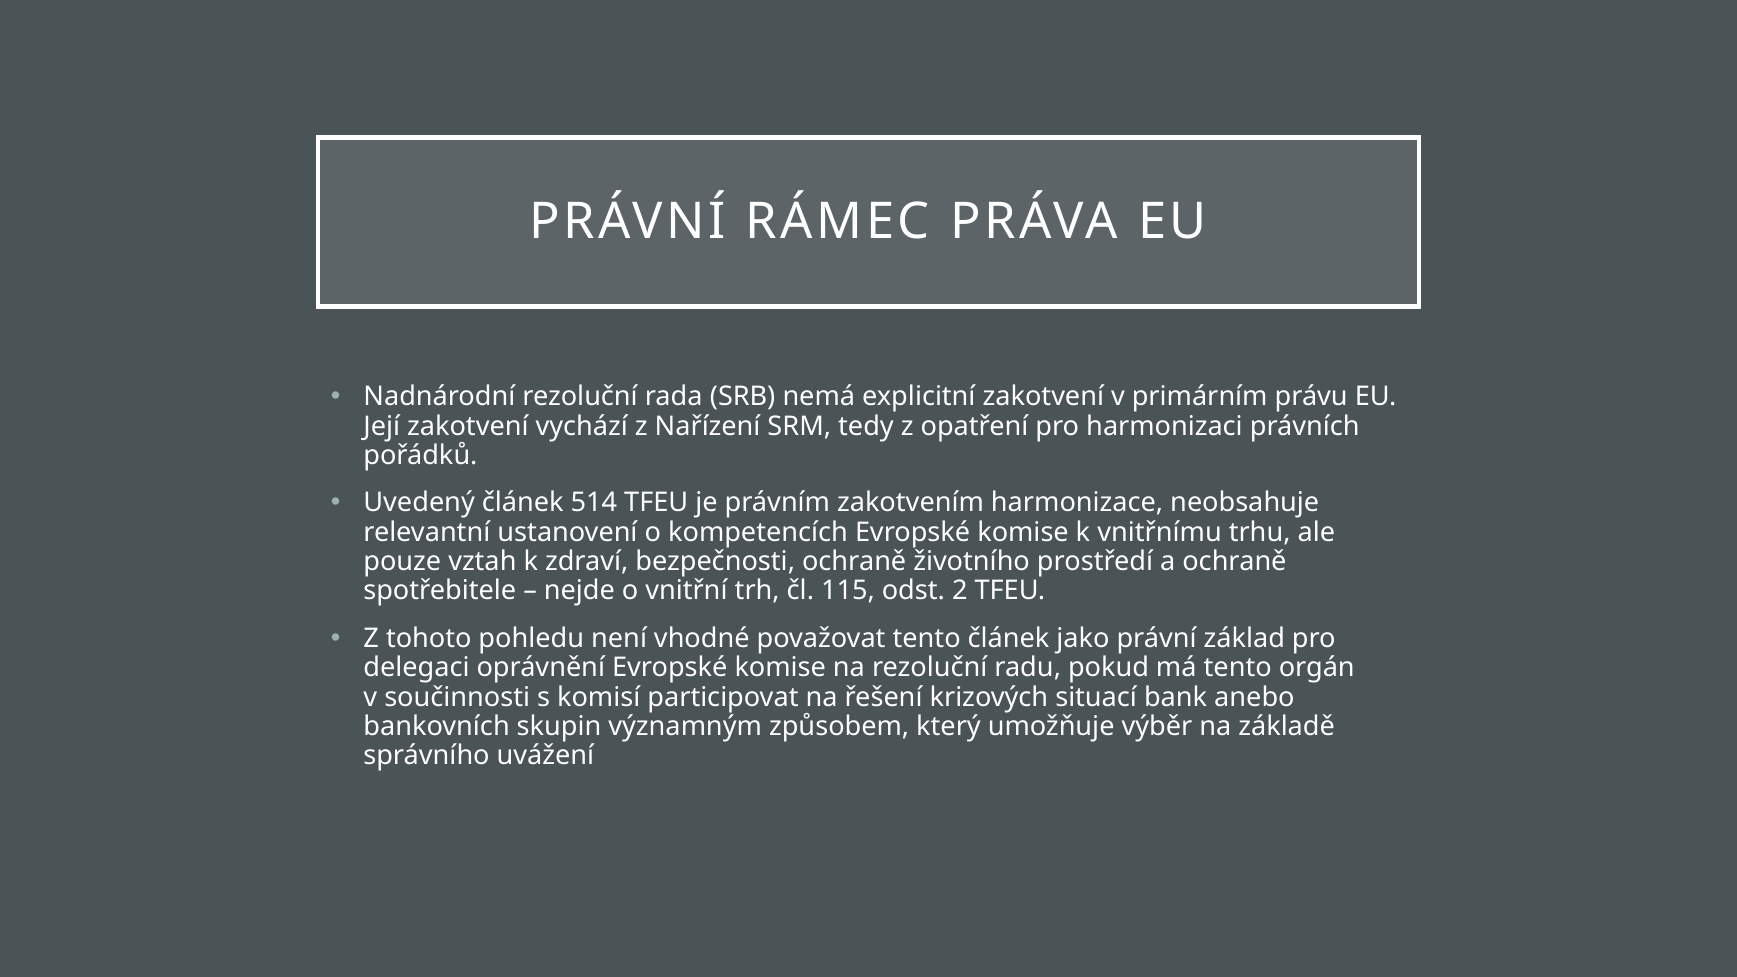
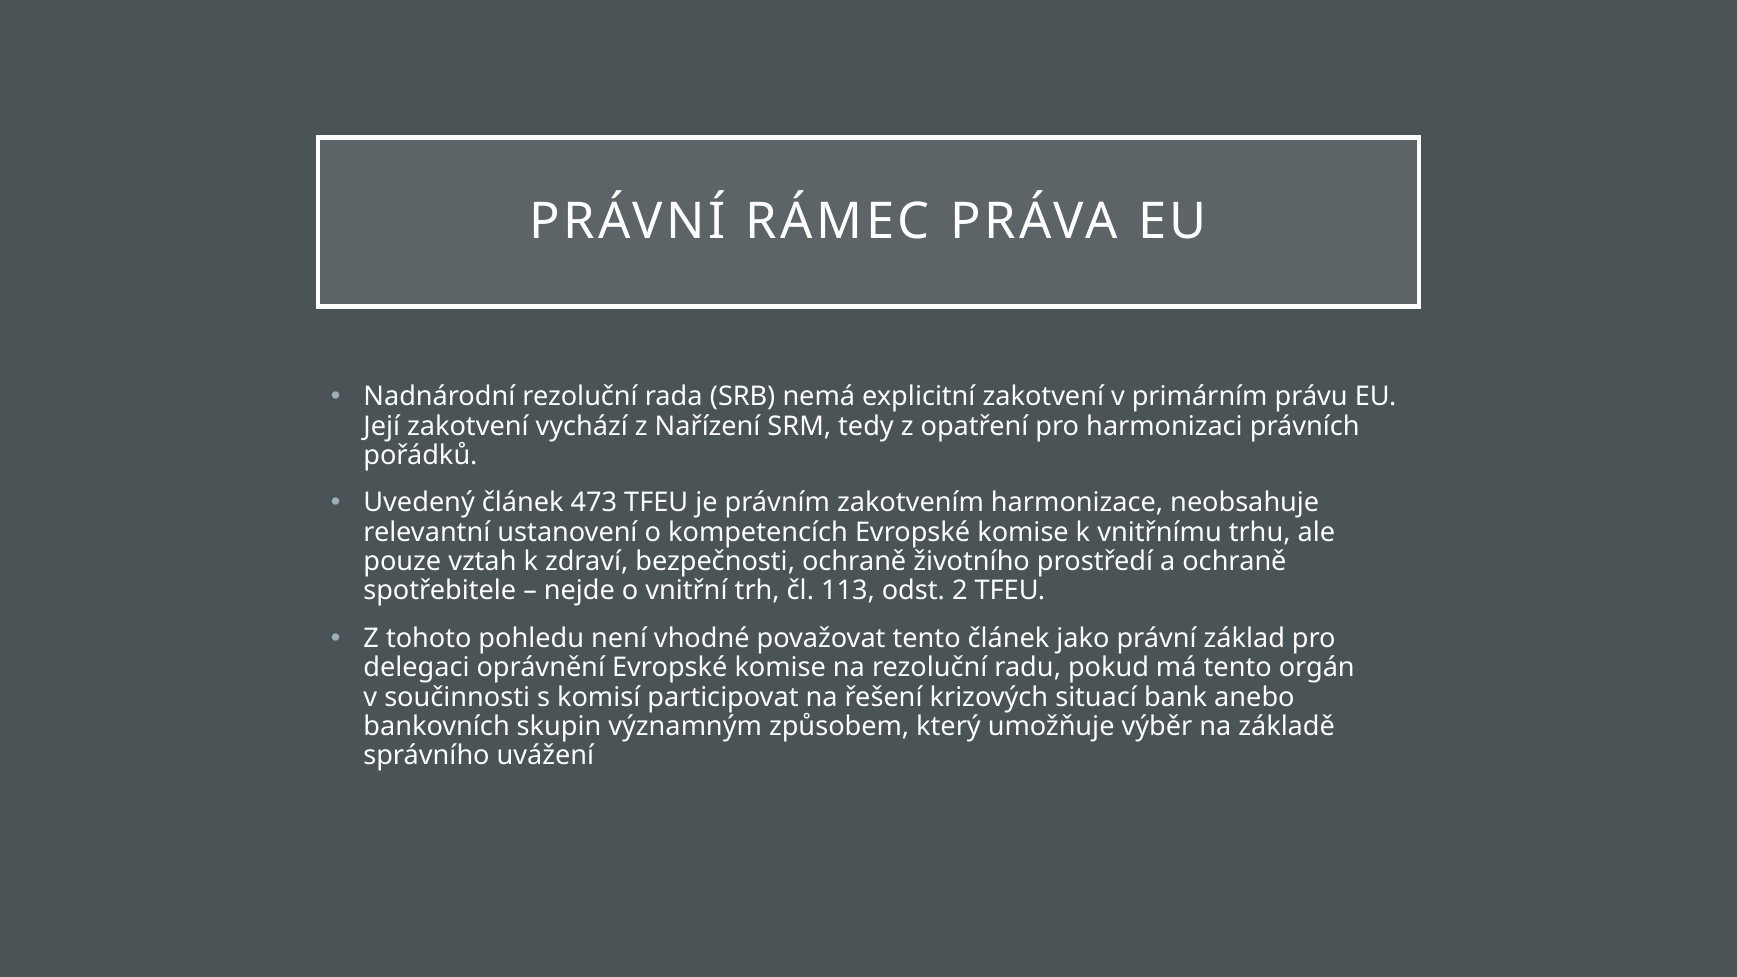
514: 514 -> 473
115: 115 -> 113
